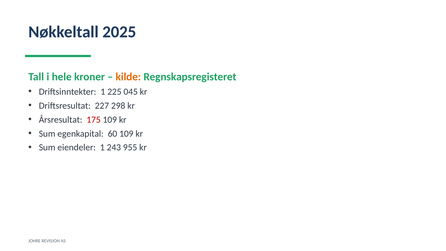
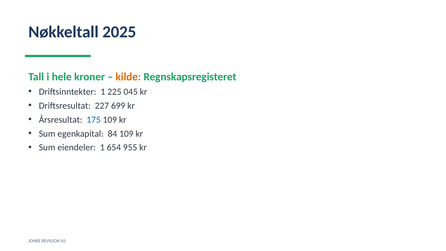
298: 298 -> 699
175 colour: red -> blue
60: 60 -> 84
243: 243 -> 654
